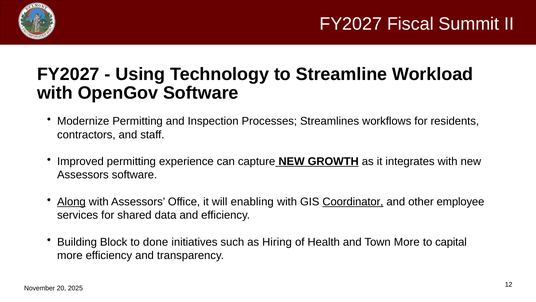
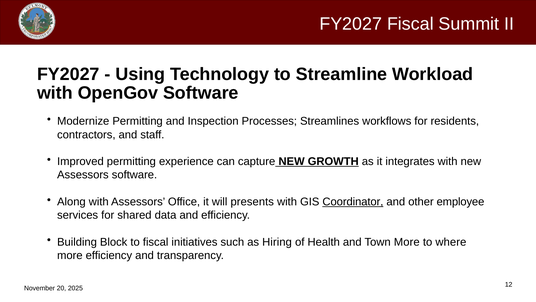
Along underline: present -> none
enabling: enabling -> presents
to done: done -> fiscal
capital: capital -> where
